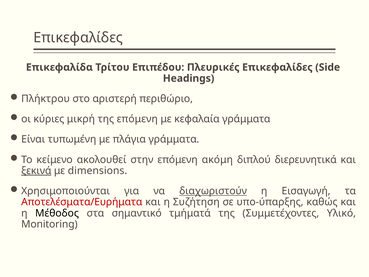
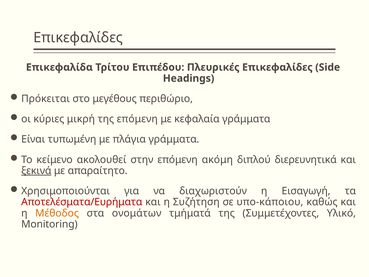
Πλήκτρου: Πλήκτρου -> Πρόκειται
αριστερή: αριστερή -> μεγέθους
dimensions: dimensions -> απαραίτητο
διαχωριστούν underline: present -> none
υπο-ύπαρξης: υπο-ύπαρξης -> υπο-κάποιου
Μέθοδος colour: black -> orange
σημαντικό: σημαντικό -> ονομάτων
